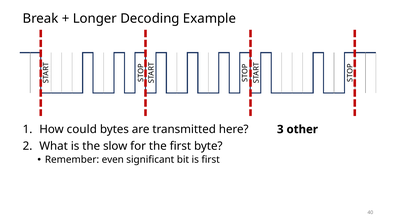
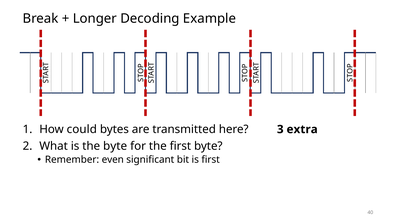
other: other -> extra
the slow: slow -> byte
